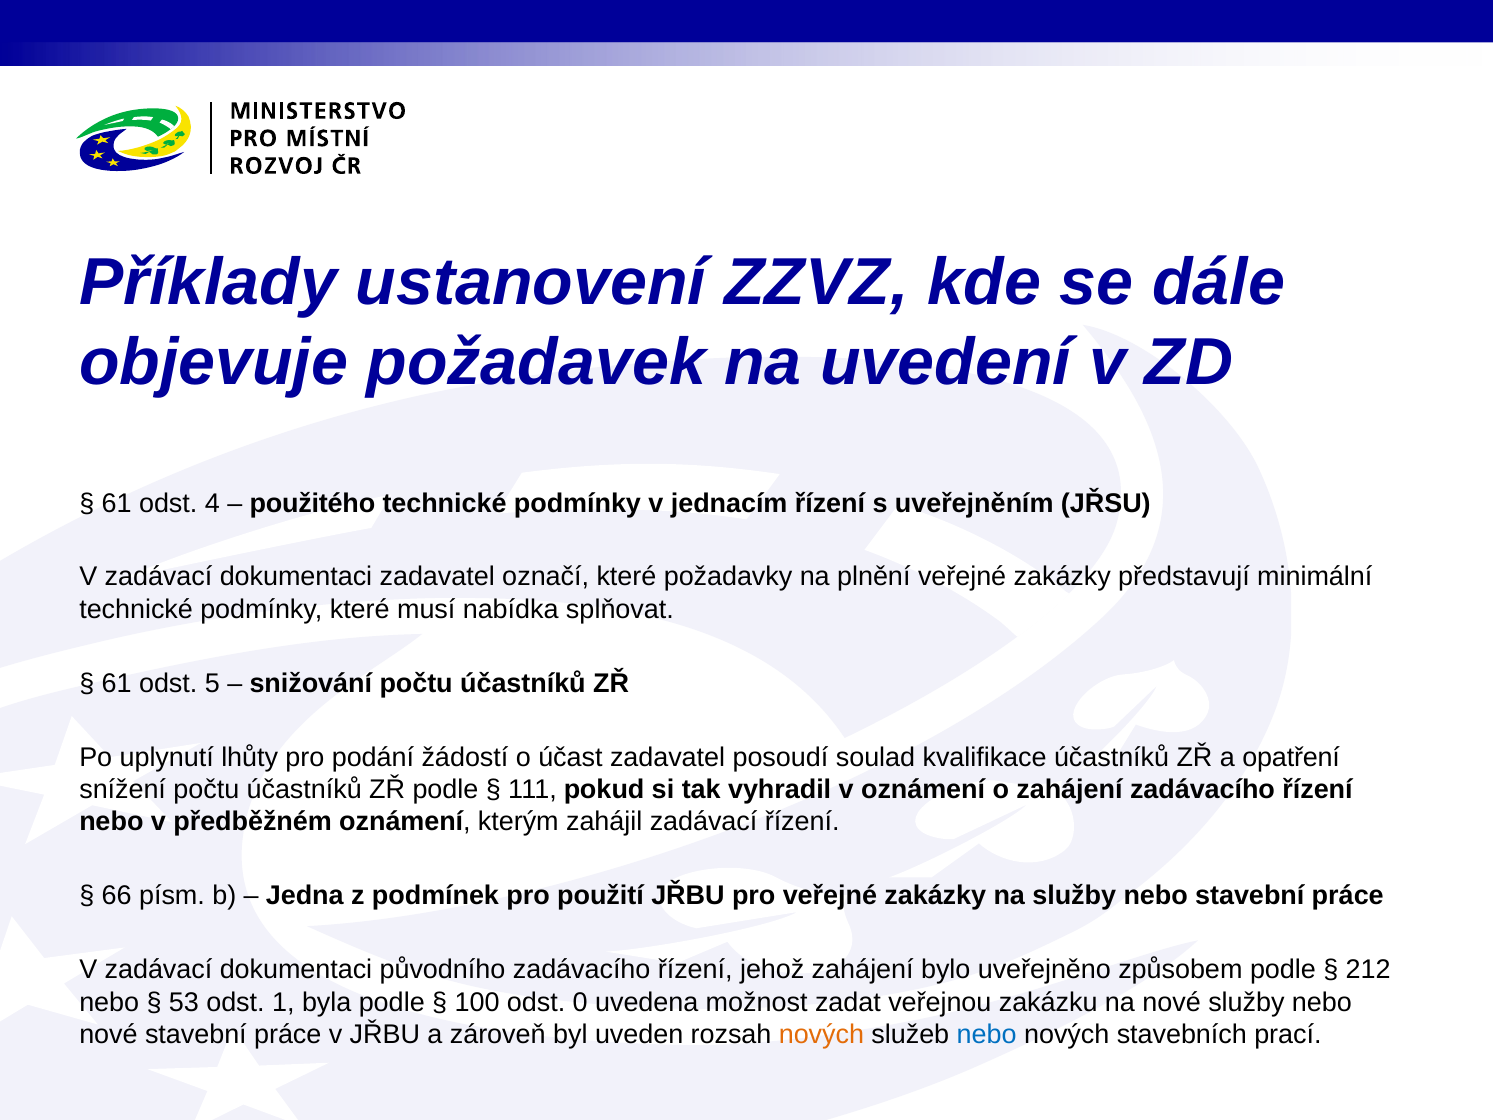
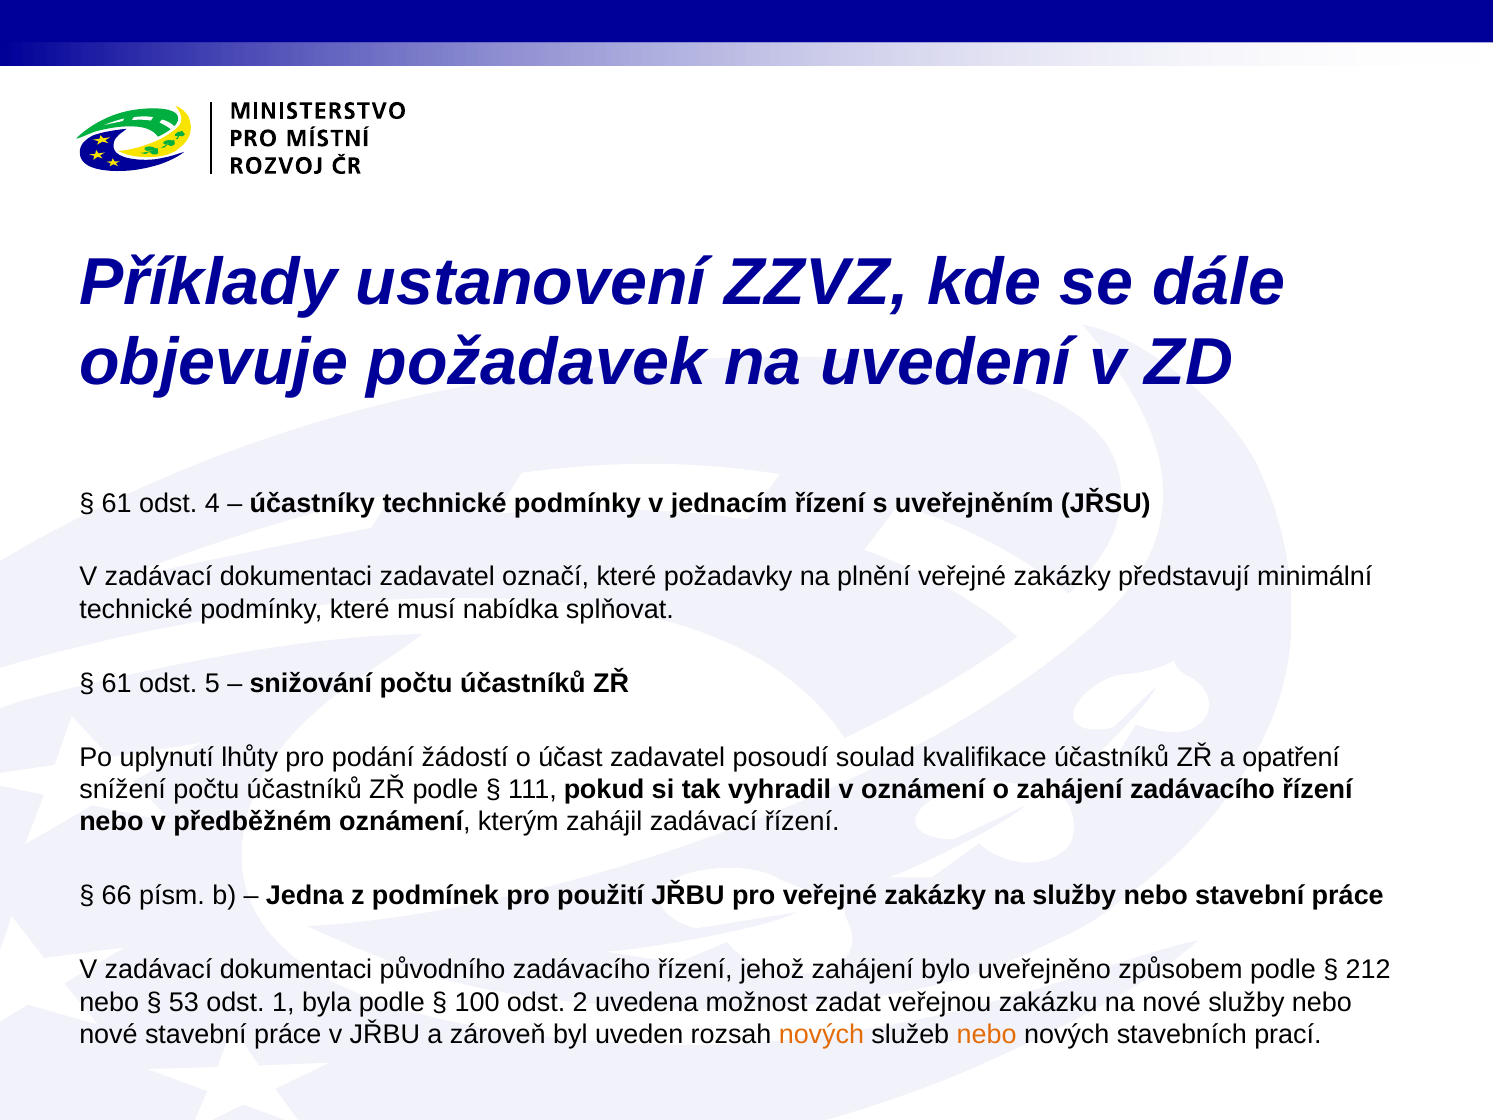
použitého: použitého -> účastníky
0: 0 -> 2
nebo at (987, 1034) colour: blue -> orange
